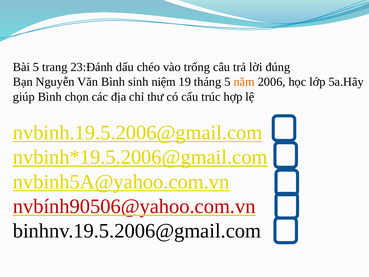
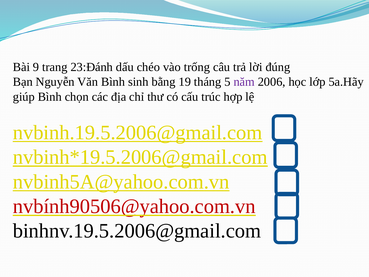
Bài 5: 5 -> 9
niệm: niệm -> bằng
năm colour: orange -> purple
